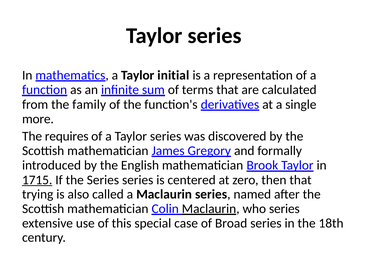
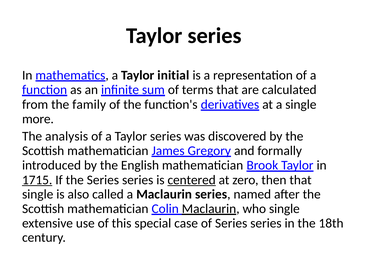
requires: requires -> analysis
centered underline: none -> present
trying at (38, 194): trying -> single
who series: series -> single
of Broad: Broad -> Series
